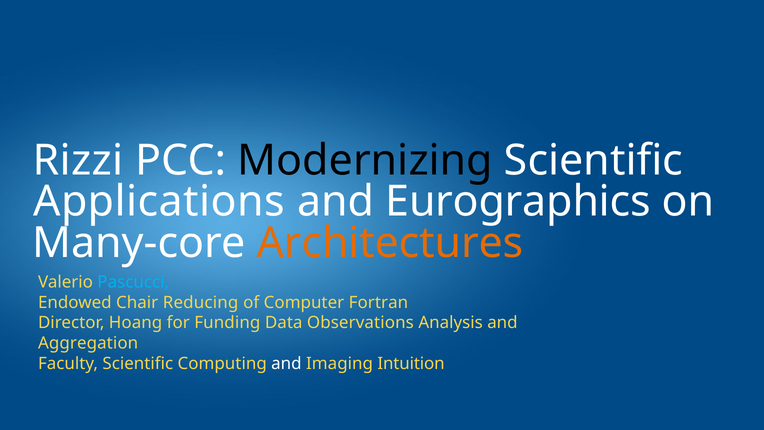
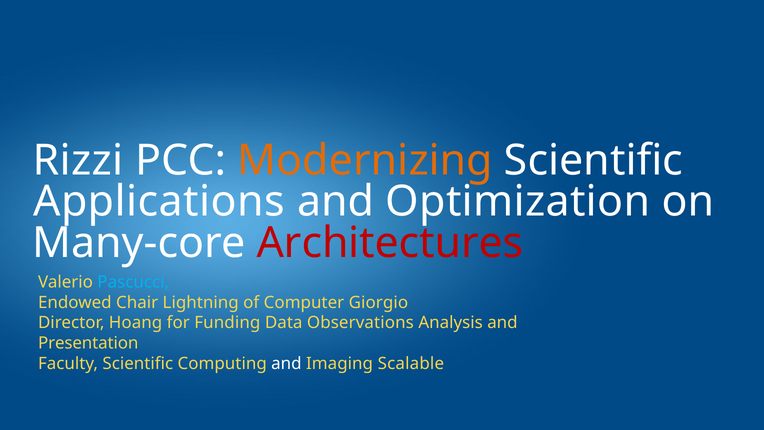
Modernizing colour: black -> orange
Eurographics: Eurographics -> Optimization
Architectures colour: orange -> red
Reducing: Reducing -> Lightning
Fortran: Fortran -> Giorgio
Aggregation: Aggregation -> Presentation
Intuition: Intuition -> Scalable
